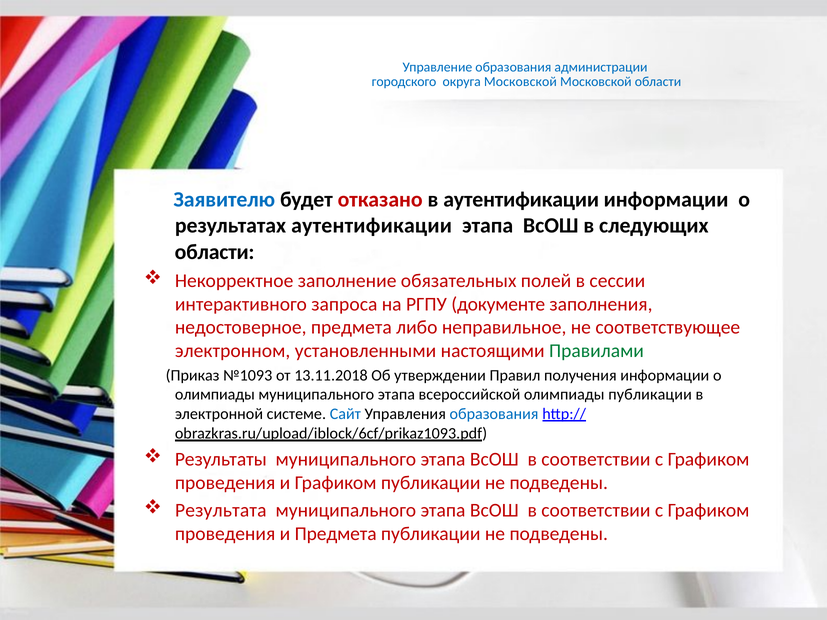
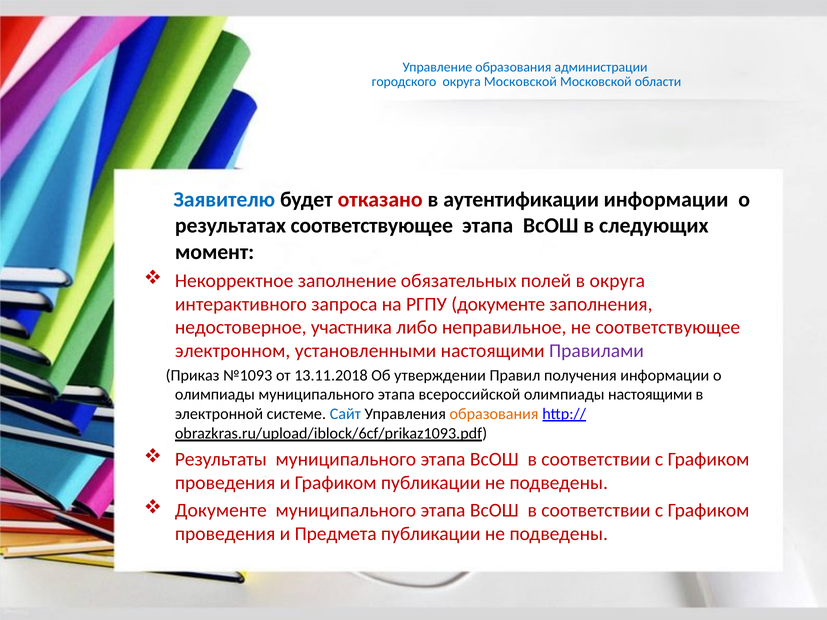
результатах аутентификации: аутентификации -> соответствующее
области at (215, 252): области -> момент
в сессии: сессии -> округа
недостоверное предмета: предмета -> участника
Правилами colour: green -> purple
олимпиады публикации: публикации -> настоящими
образования at (494, 414) colour: blue -> orange
Результата at (221, 511): Результата -> Документе
